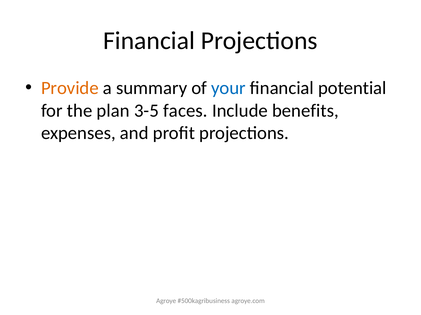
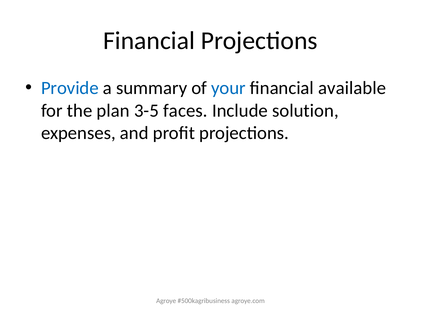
Provide colour: orange -> blue
potential: potential -> available
benefits: benefits -> solution
